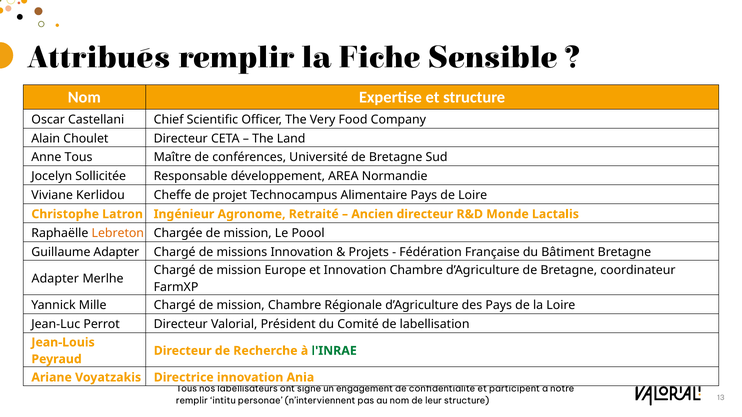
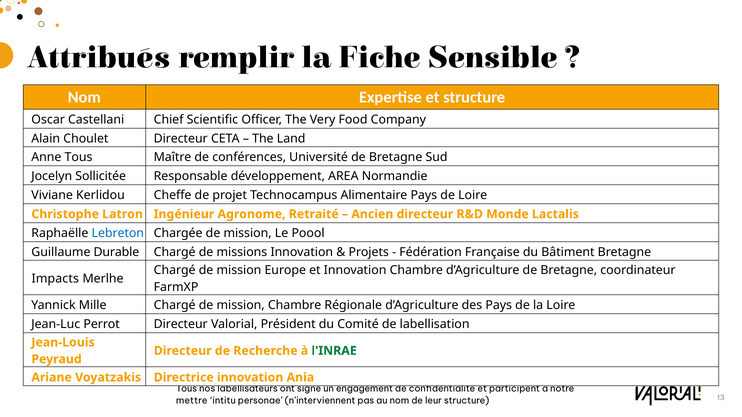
Lebreton colour: orange -> blue
Guillaume Adapter: Adapter -> Durable
Adapter at (55, 279): Adapter -> Impacts
remplir at (192, 401): remplir -> mettre
